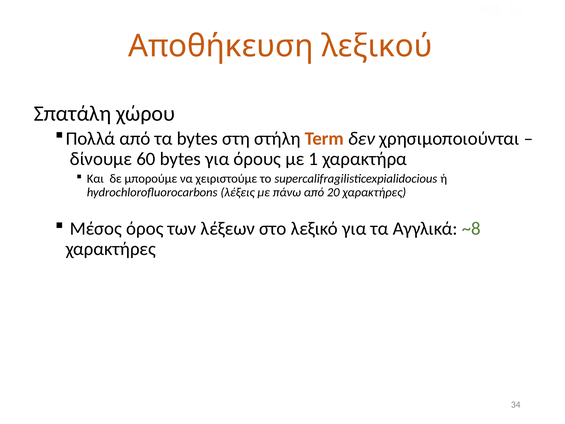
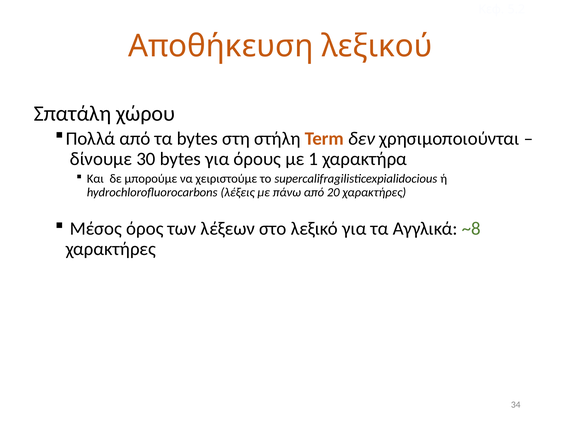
60: 60 -> 30
